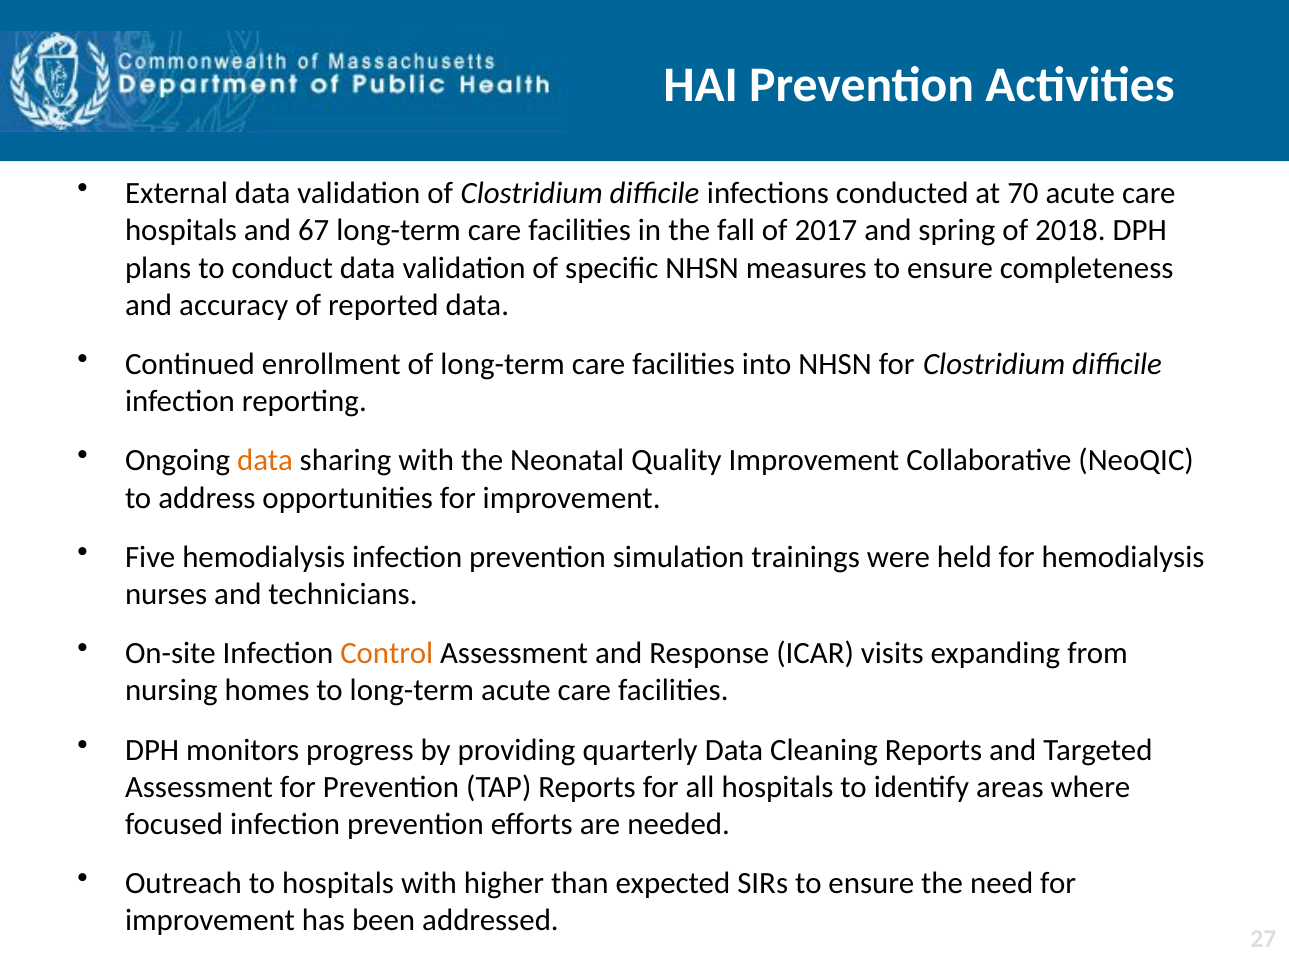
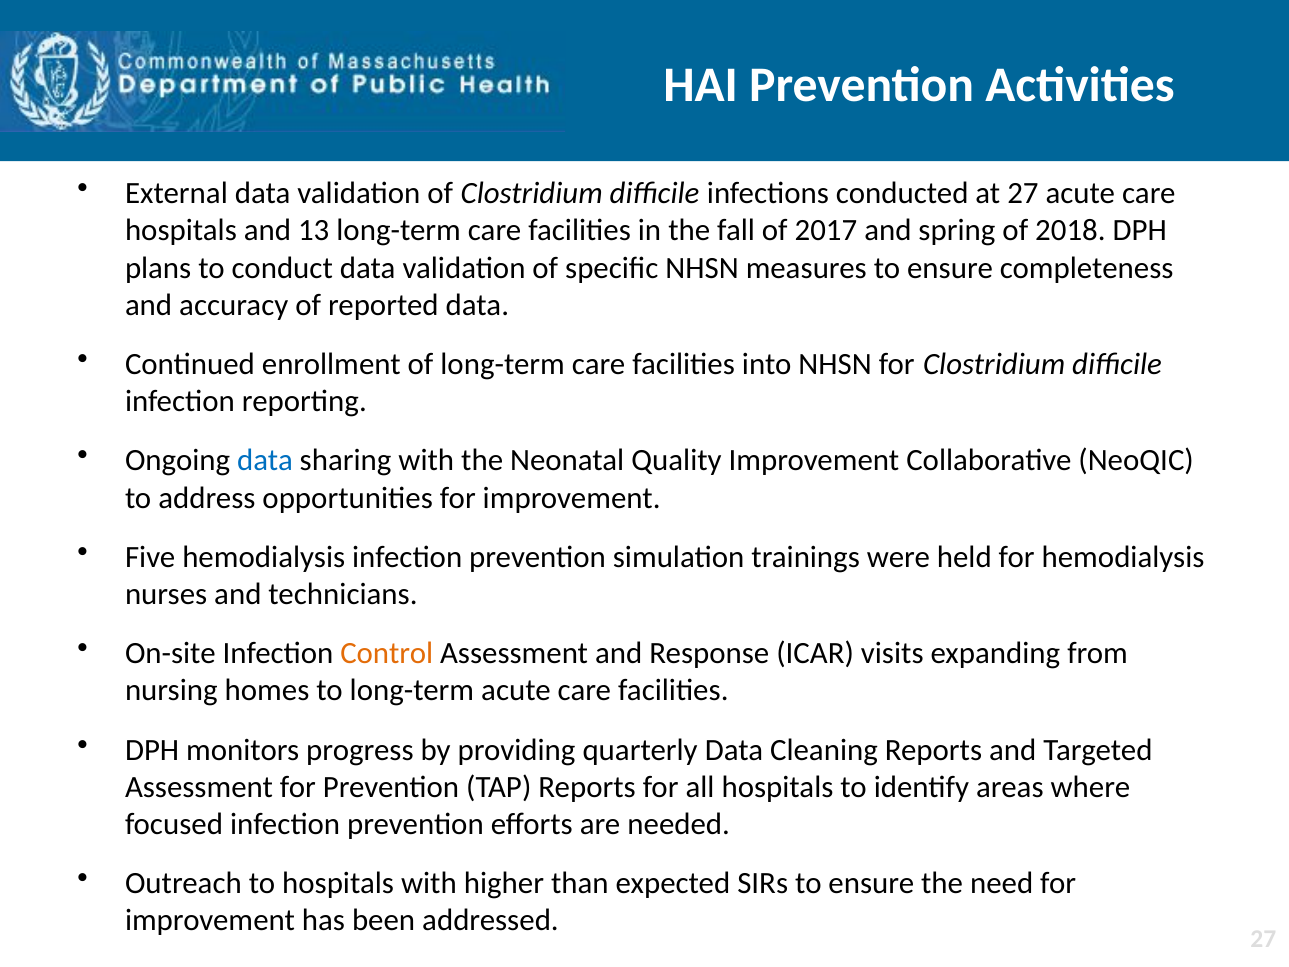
at 70: 70 -> 27
67: 67 -> 13
data at (265, 461) colour: orange -> blue
